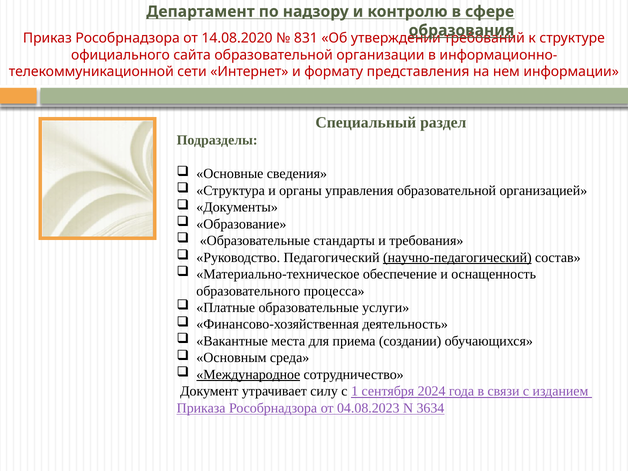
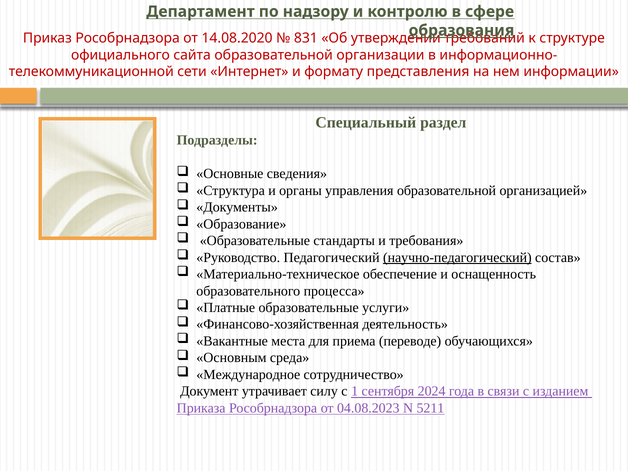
создании: создании -> переводе
Международное underline: present -> none
3634: 3634 -> 5211
